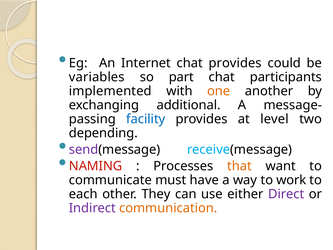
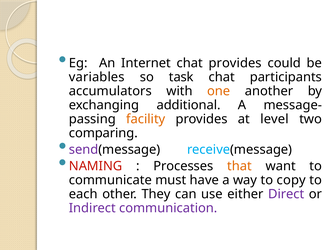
part: part -> task
implemented: implemented -> accumulators
facility colour: blue -> orange
depending: depending -> comparing
work: work -> copy
communication colour: orange -> purple
